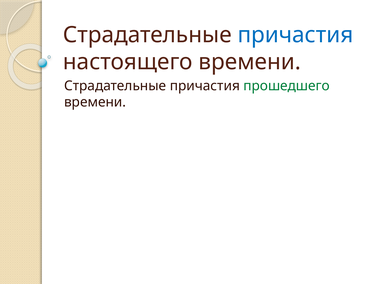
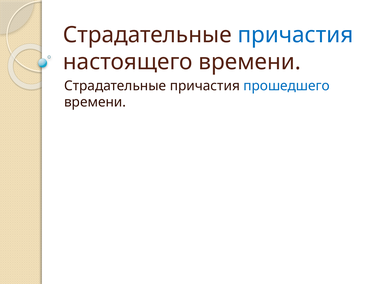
прошедшего colour: green -> blue
